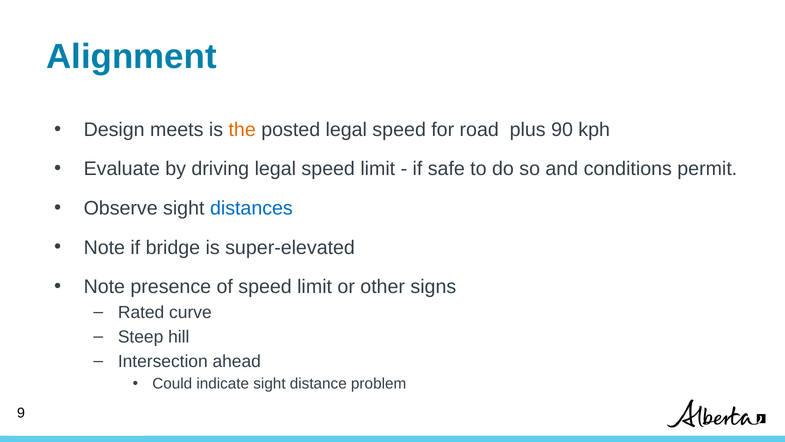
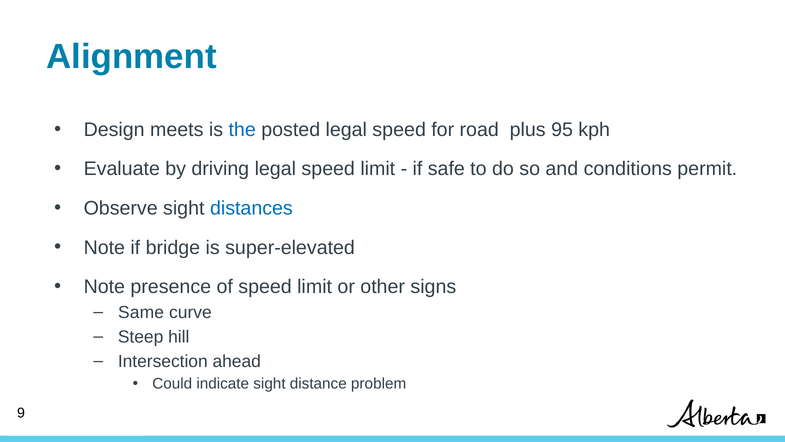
the colour: orange -> blue
90: 90 -> 95
Rated: Rated -> Same
